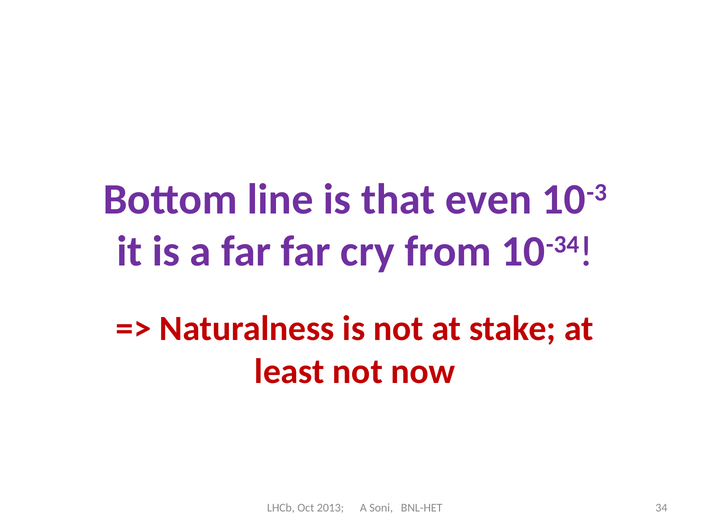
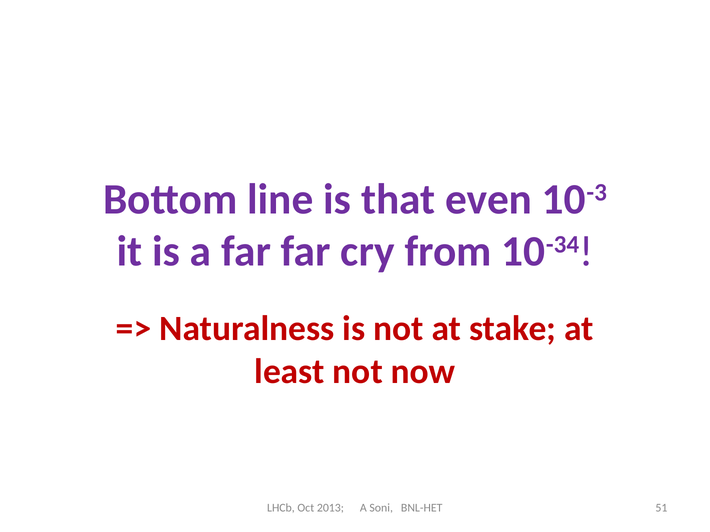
34: 34 -> 51
